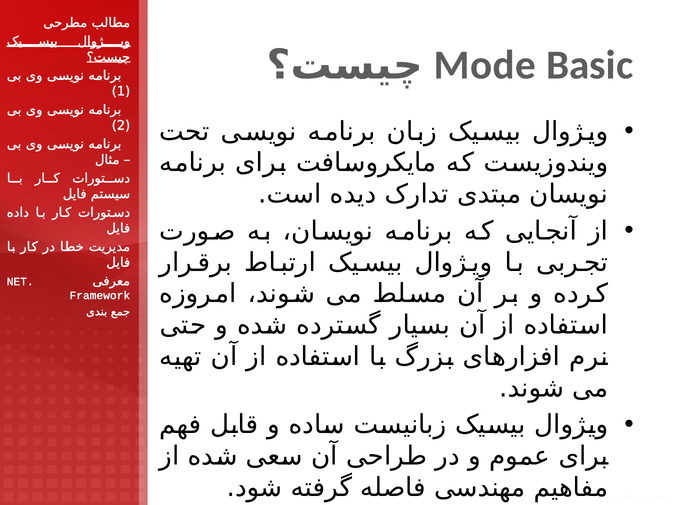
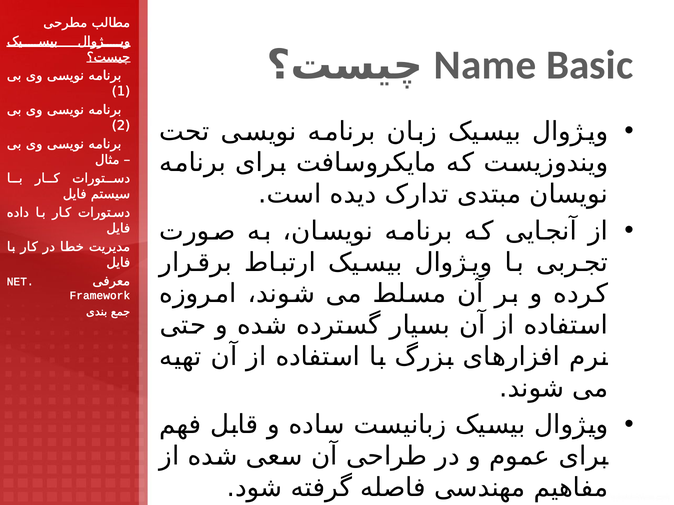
Mode: Mode -> Name
